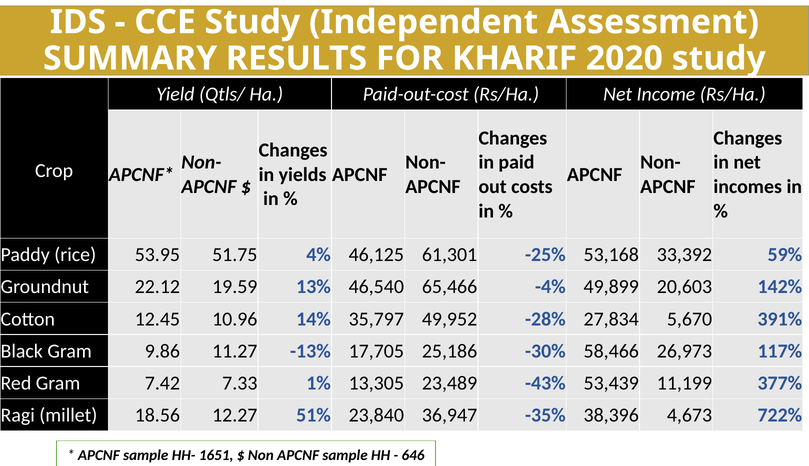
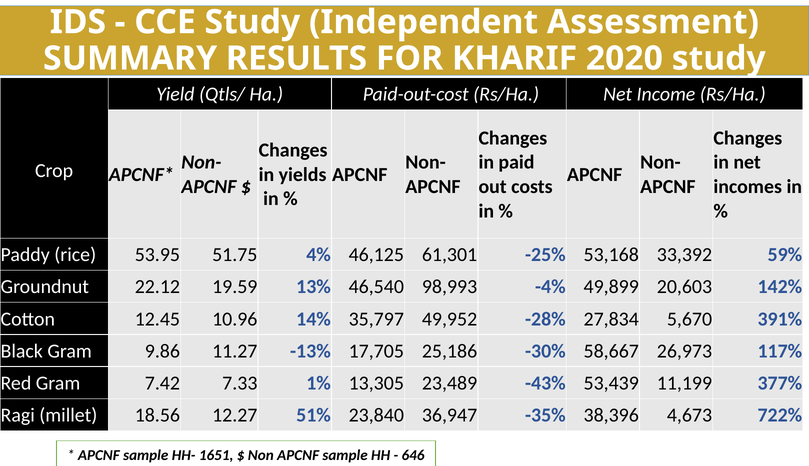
65,466: 65,466 -> 98,993
58,466: 58,466 -> 58,667
